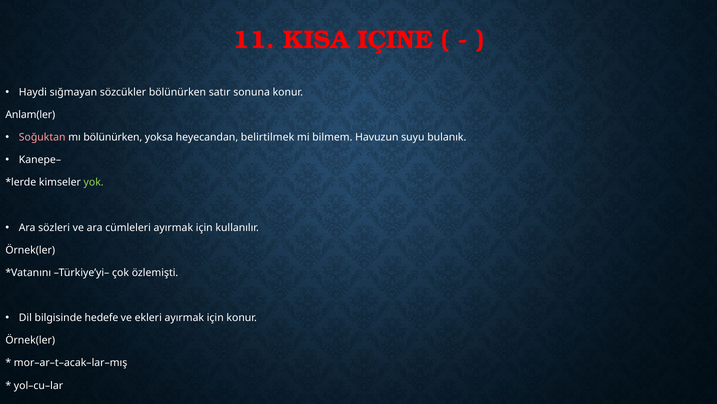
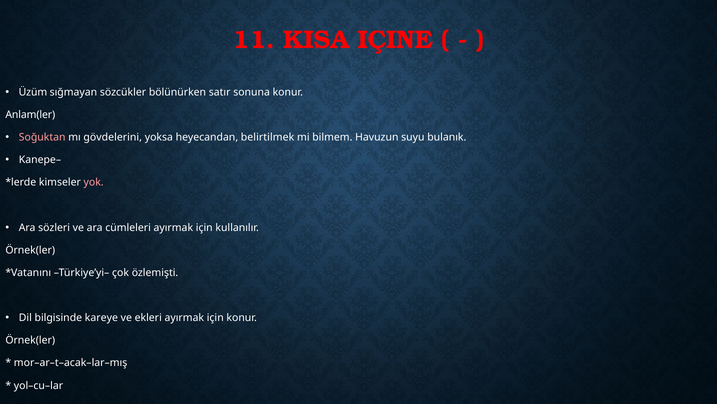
Haydi: Haydi -> Üzüm
mı bölünürken: bölünürken -> gövdelerini
yok colour: light green -> pink
hedefe: hedefe -> kareye
